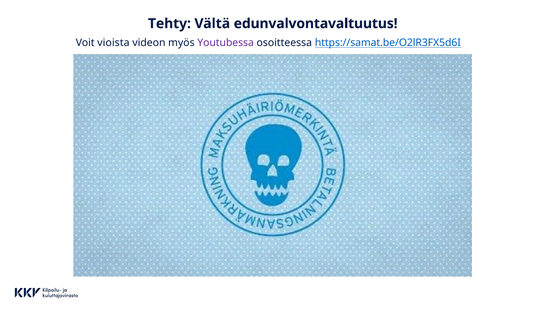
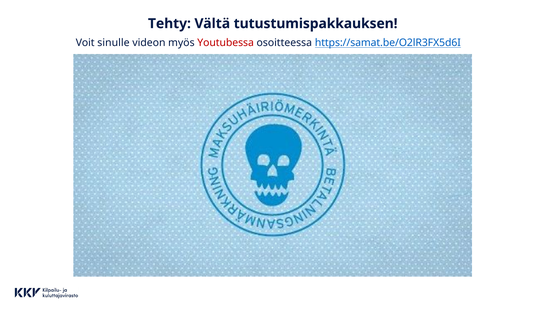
edunvalvontavaltuutus: edunvalvontavaltuutus -> tutustumispakkauksen
vioista: vioista -> sinulle
Youtubessa colour: purple -> red
